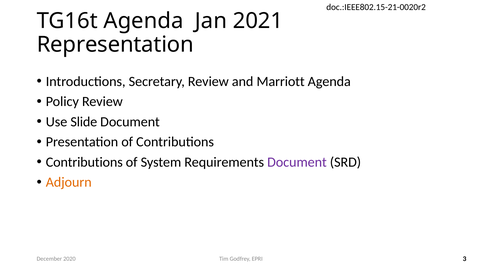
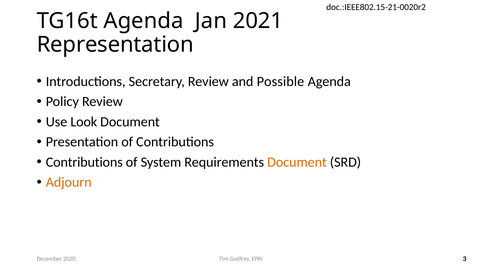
Marriott: Marriott -> Possible
Slide: Slide -> Look
Document at (297, 162) colour: purple -> orange
